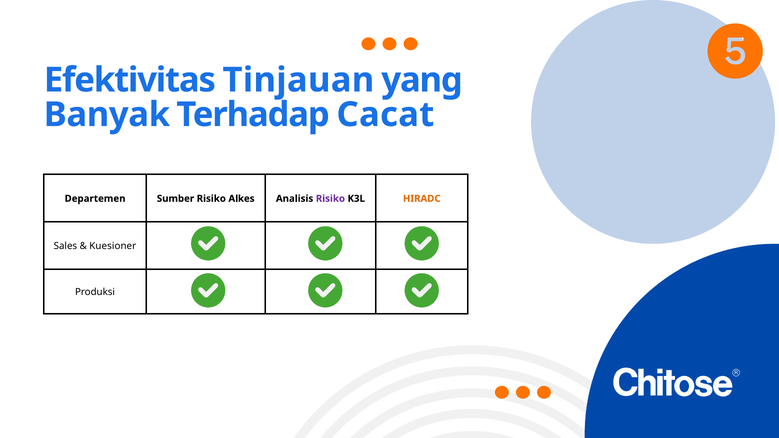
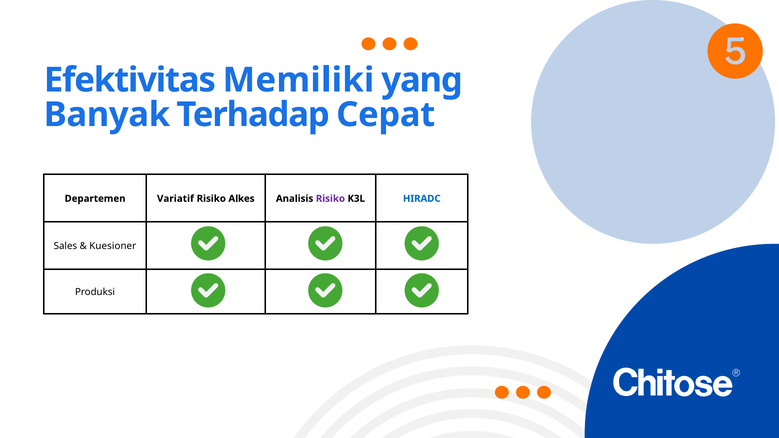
Tinjauan: Tinjauan -> Memiliki
Cacat: Cacat -> Cepat
Sumber: Sumber -> Variatif
HIRADC colour: orange -> blue
